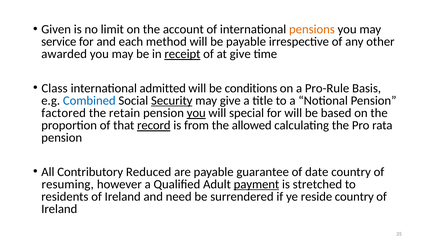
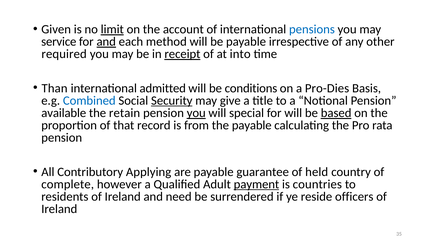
limit underline: none -> present
pensions colour: orange -> blue
and at (106, 42) underline: none -> present
awarded: awarded -> required
at give: give -> into
Class: Class -> Than
Pro-Rule: Pro-Rule -> Pro-Dies
factored: factored -> available
based underline: none -> present
record underline: present -> none
the allowed: allowed -> payable
Reduced: Reduced -> Applying
date: date -> held
resuming: resuming -> complete
stretched: stretched -> countries
reside country: country -> officers
